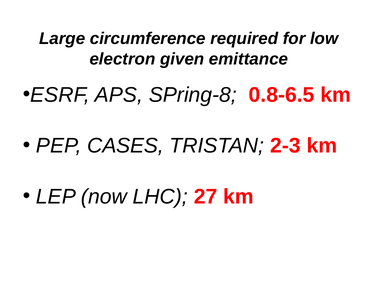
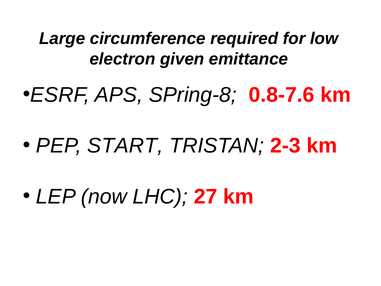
0.8-6.5: 0.8-6.5 -> 0.8-7.6
CASES: CASES -> START
